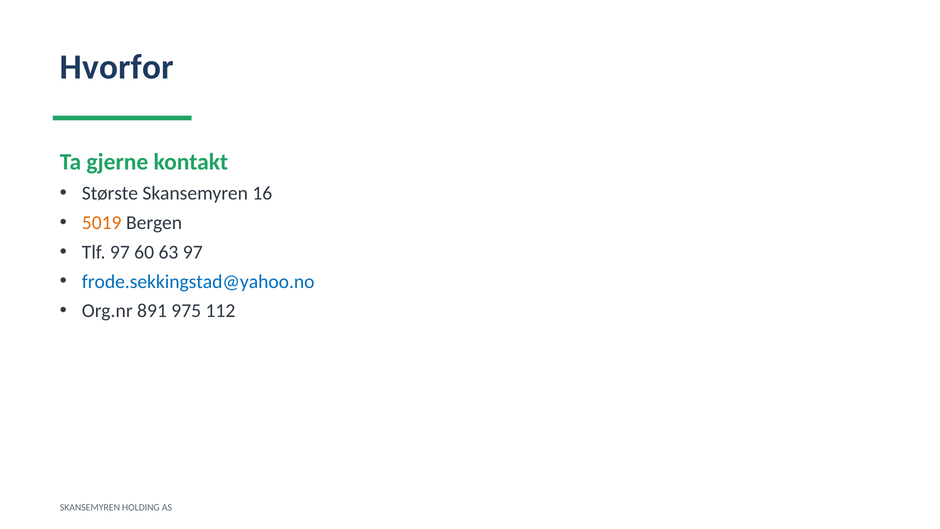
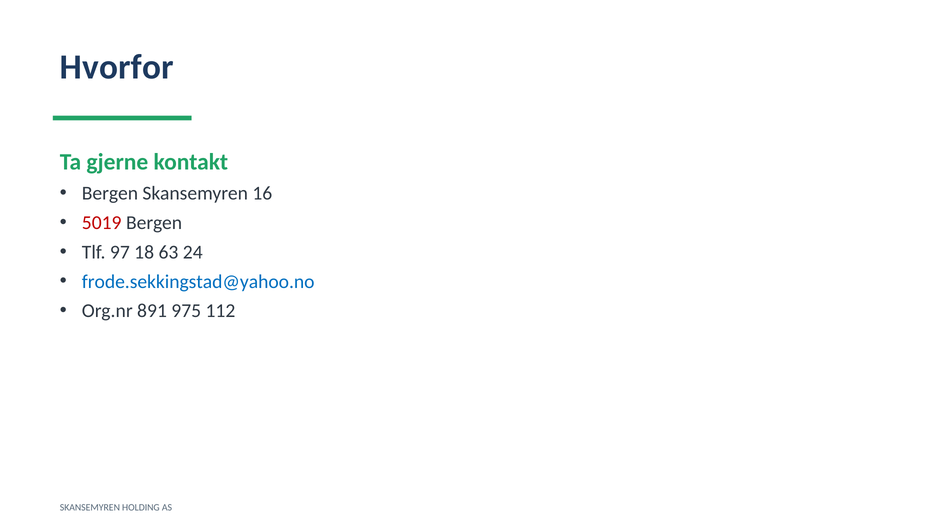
Største at (110, 193): Største -> Bergen
5019 colour: orange -> red
60: 60 -> 18
63 97: 97 -> 24
